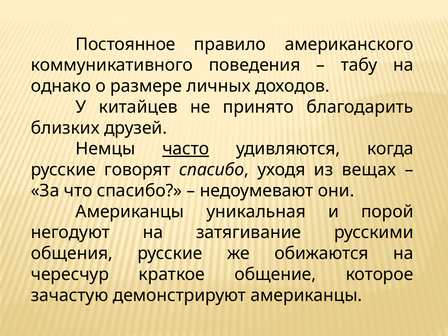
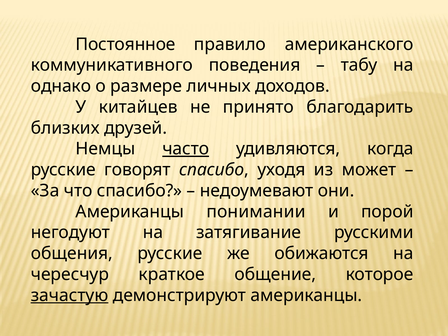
вещах: вещах -> может
уникальная: уникальная -> понимании
зачастую underline: none -> present
